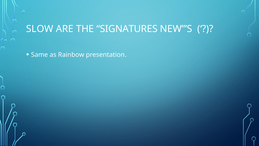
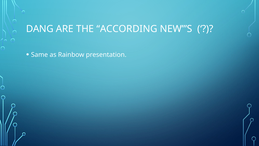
SLOW: SLOW -> DANG
SIGNATURES: SIGNATURES -> ACCORDING
